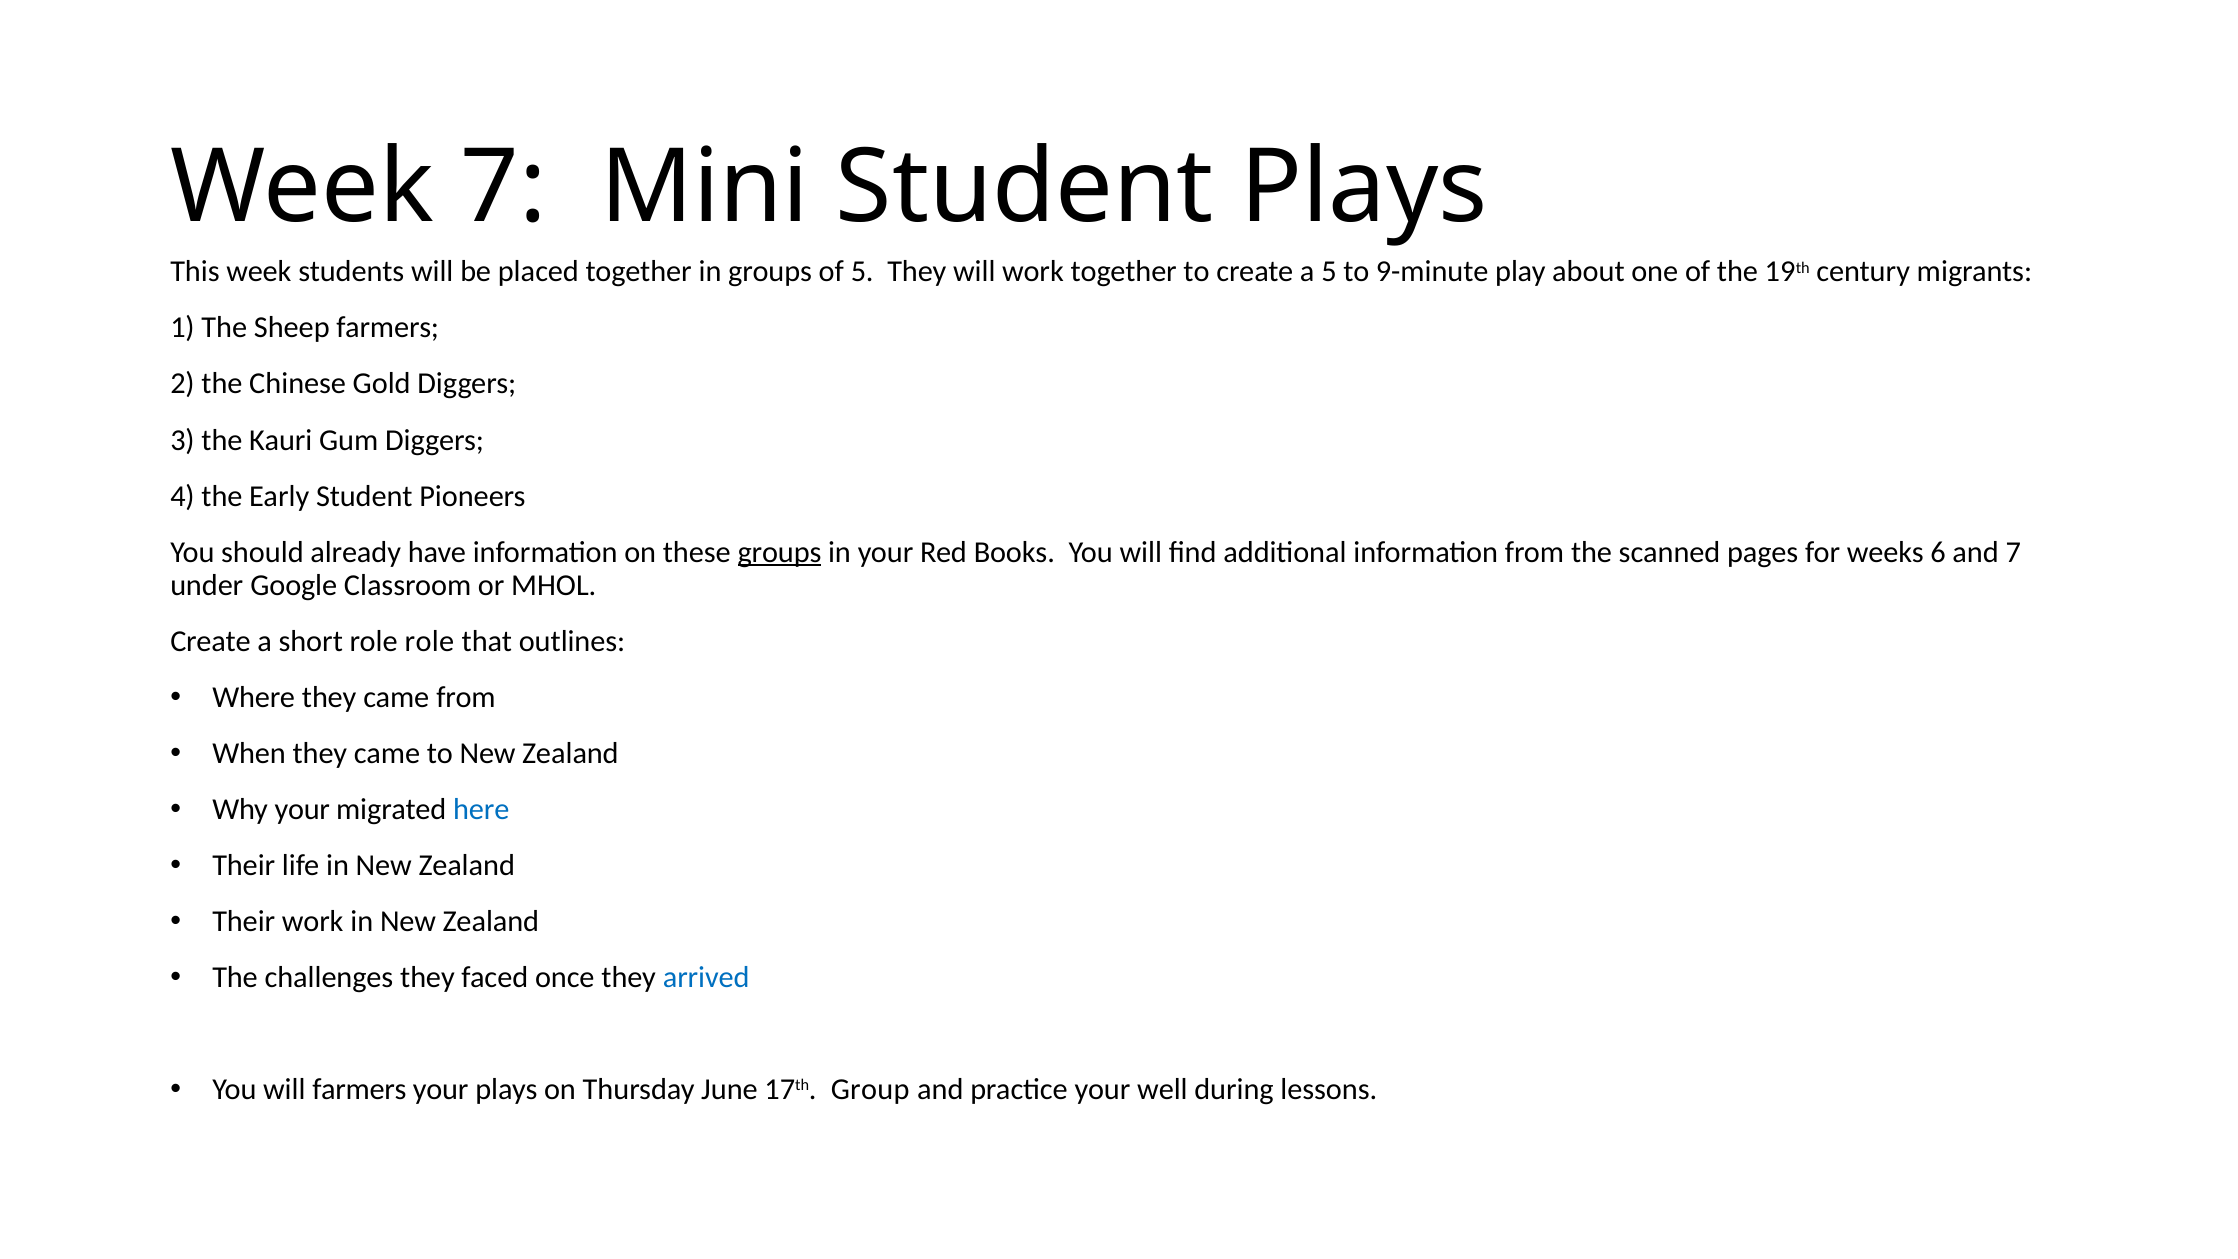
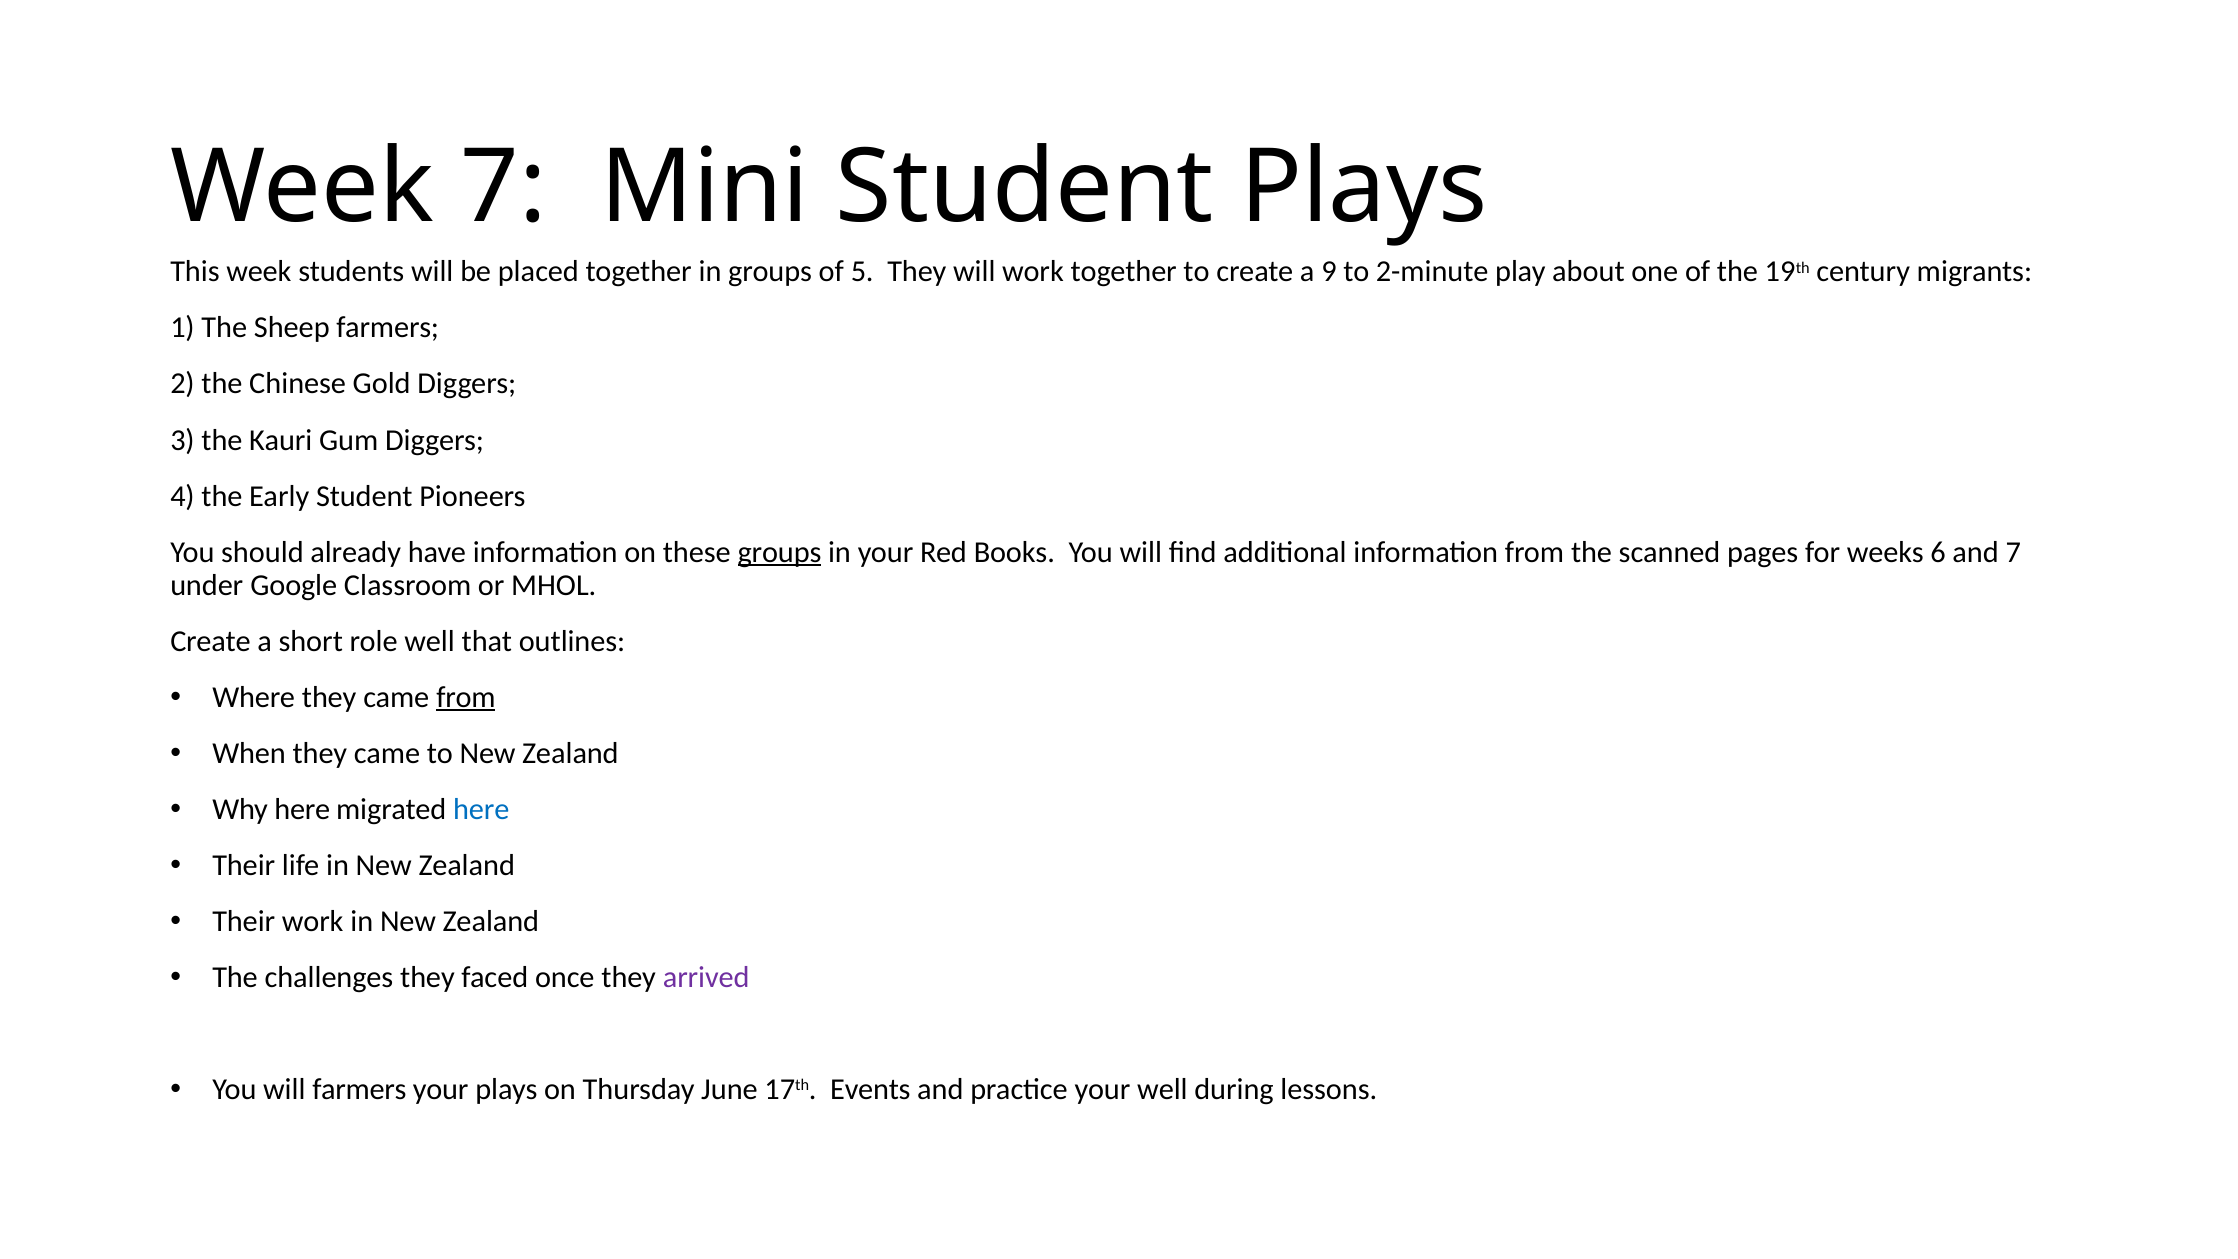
a 5: 5 -> 9
9-minute: 9-minute -> 2-minute
role role: role -> well
from at (466, 697) underline: none -> present
Why your: your -> here
arrived colour: blue -> purple
Group: Group -> Events
